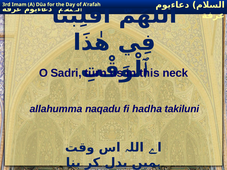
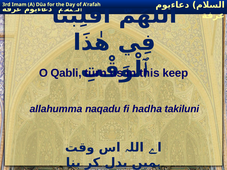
Sadri: Sadri -> Qabli
neck: neck -> keep
